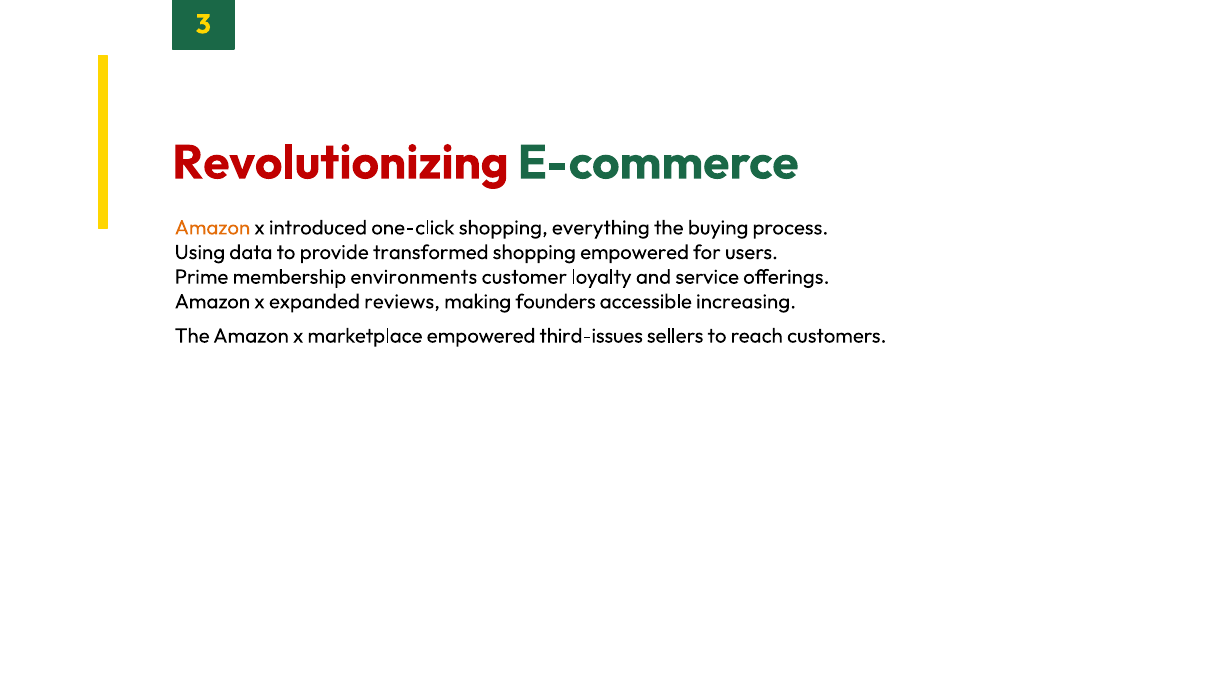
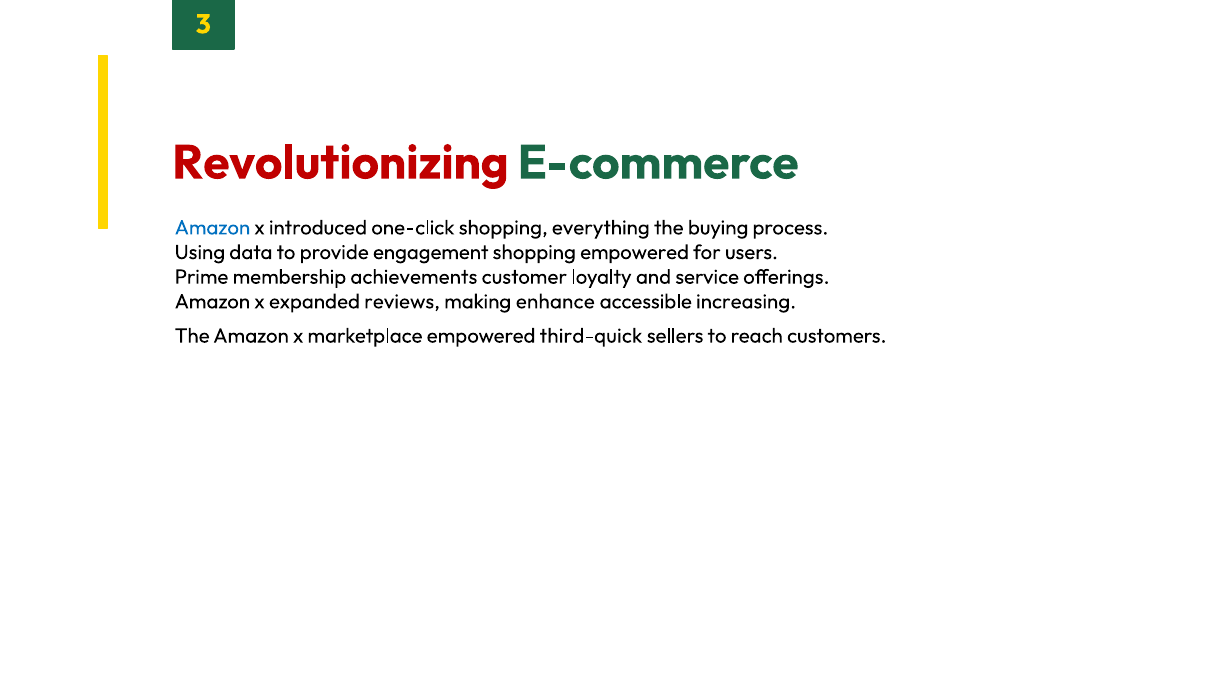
Amazon at (212, 228) colour: orange -> blue
transformed: transformed -> engagement
environments: environments -> achievements
founders: founders -> enhance
third-issues: third-issues -> third-quick
